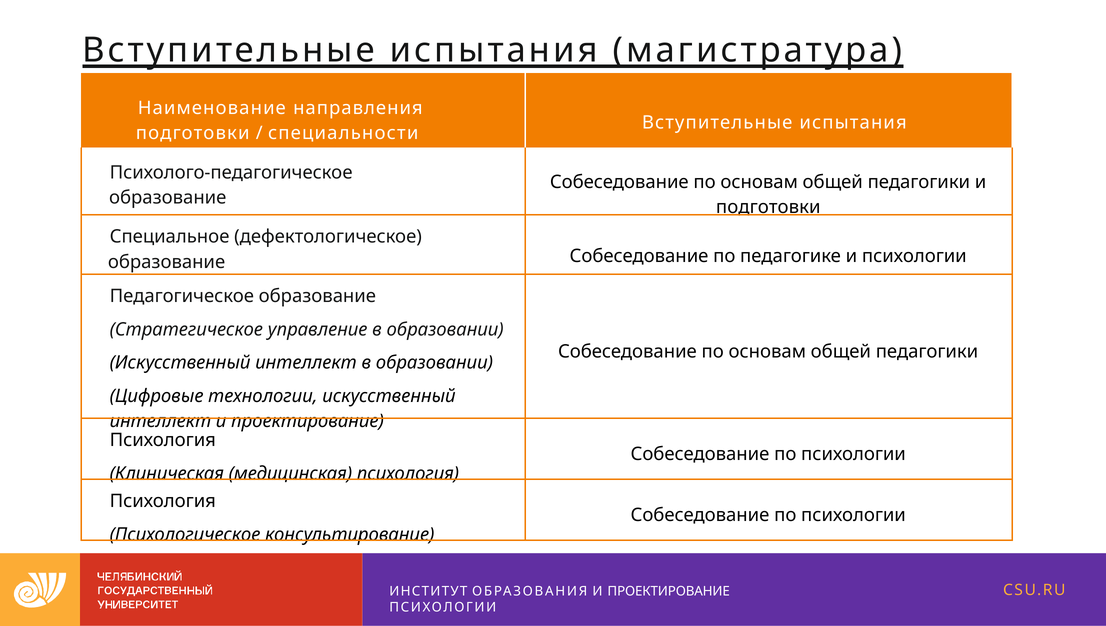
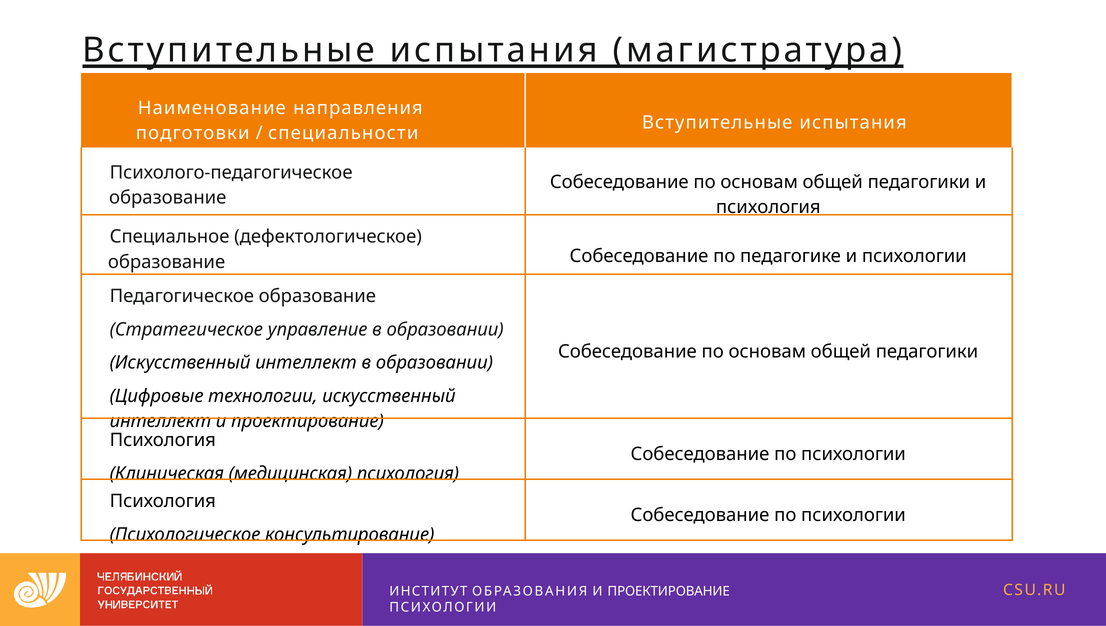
подготовки at (768, 207): подготовки -> психология
